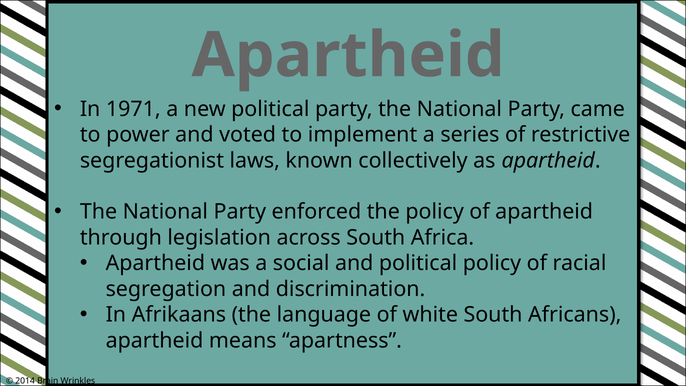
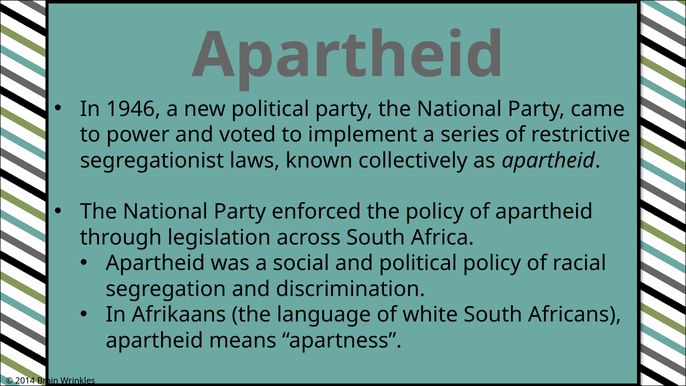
1971: 1971 -> 1946
